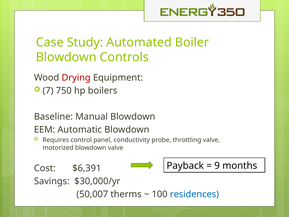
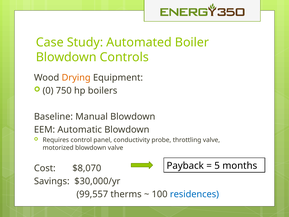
Drying colour: red -> orange
7: 7 -> 0
9: 9 -> 5
$6,391: $6,391 -> $8,070
50,007: 50,007 -> 99,557
